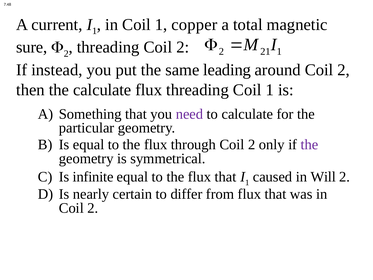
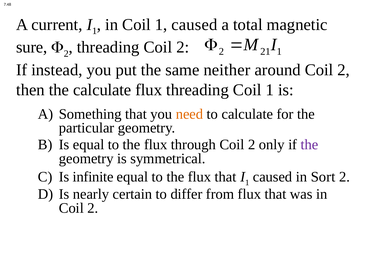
Coil 1 copper: copper -> caused
leading: leading -> neither
need colour: purple -> orange
Will: Will -> Sort
